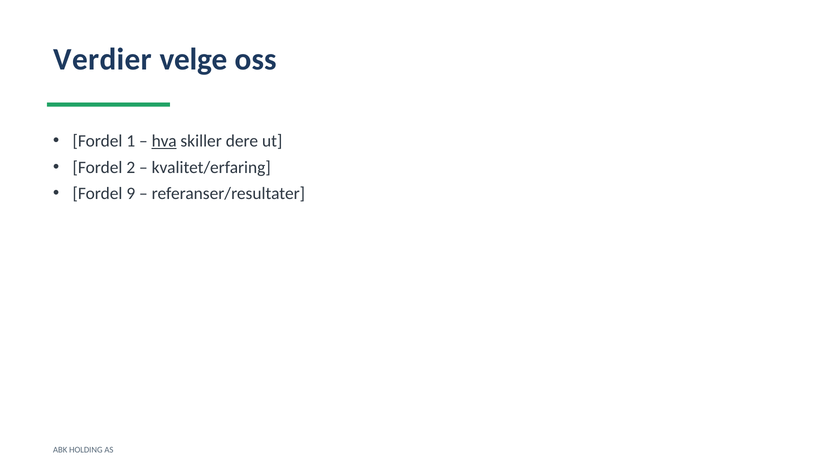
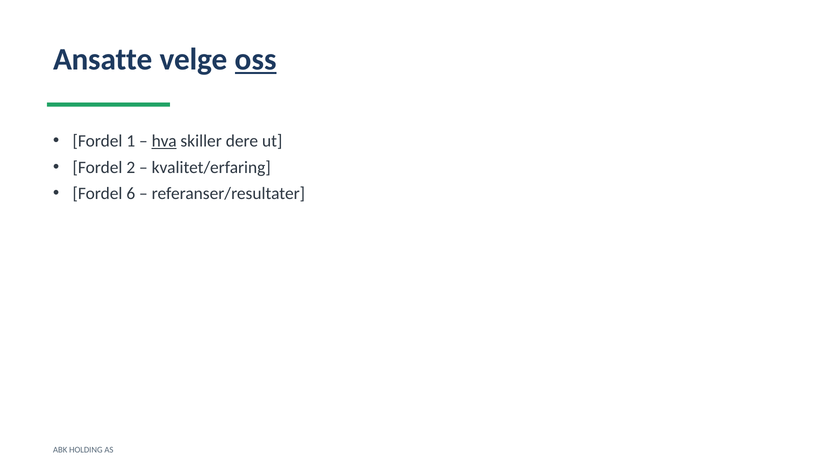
Verdier: Verdier -> Ansatte
oss underline: none -> present
9: 9 -> 6
